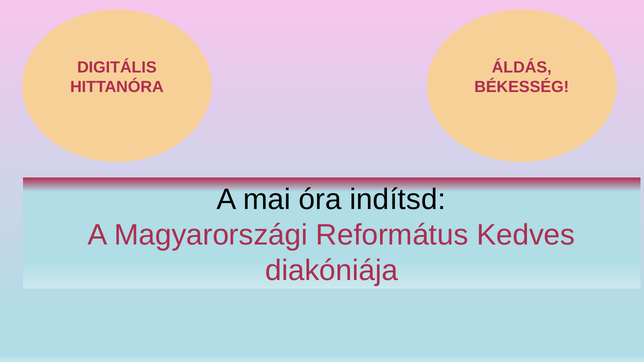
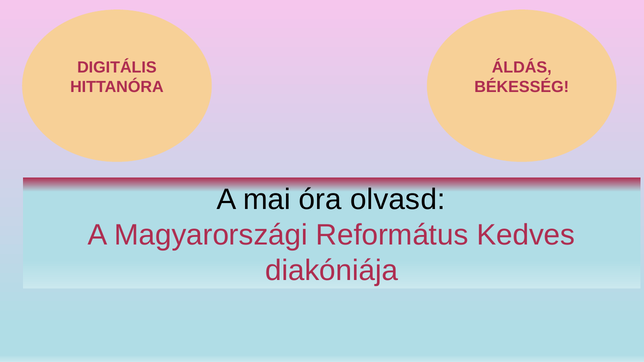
indítsd: indítsd -> olvasd
